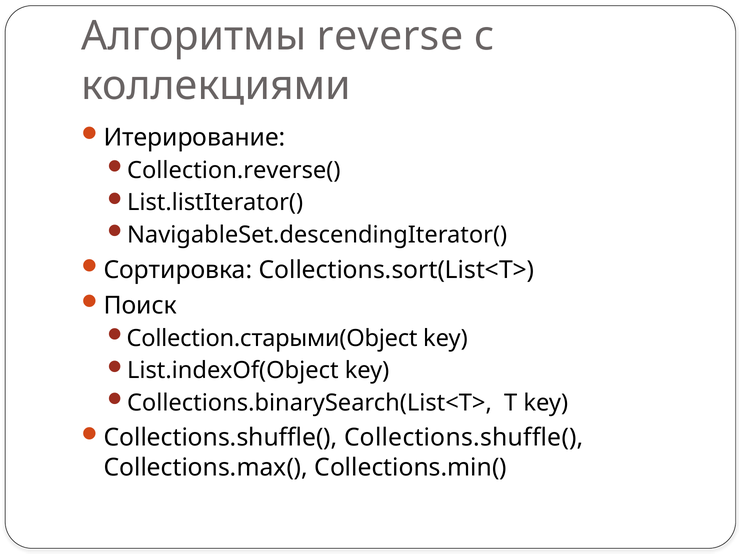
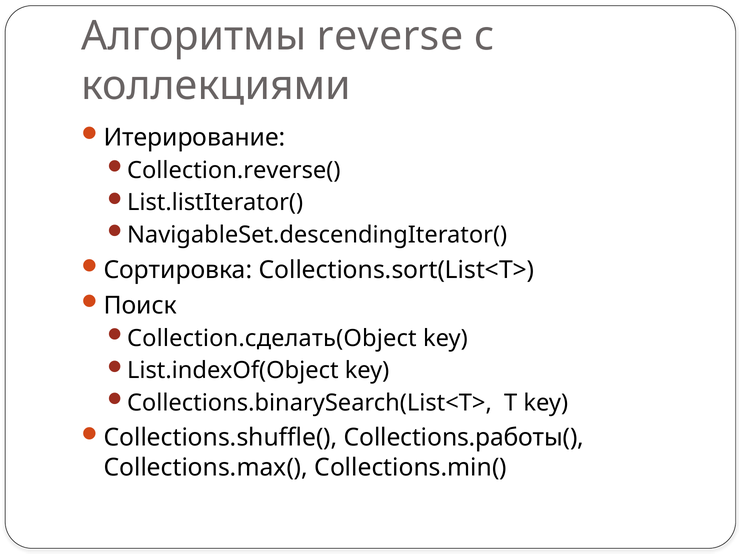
Collection.старыми(Object: Collection.старыми(Object -> Collection.сделать(Object
Collections.shuffle( Collections.shuffle(: Collections.shuffle( -> Collections.работы(
